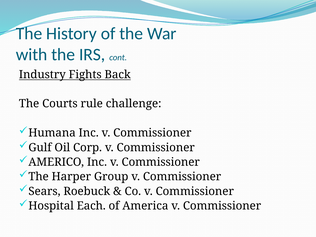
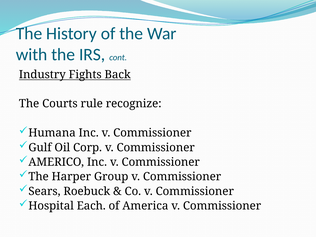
challenge: challenge -> recognize
